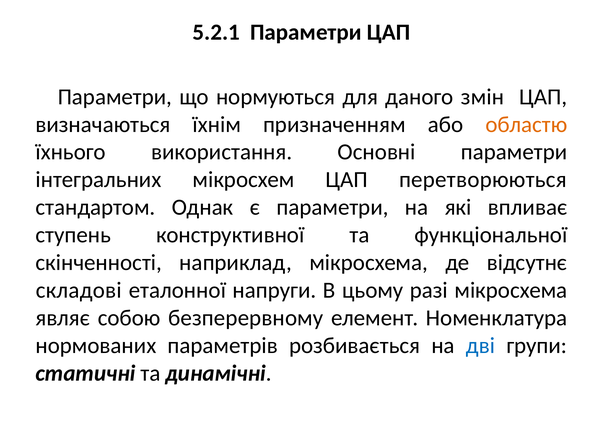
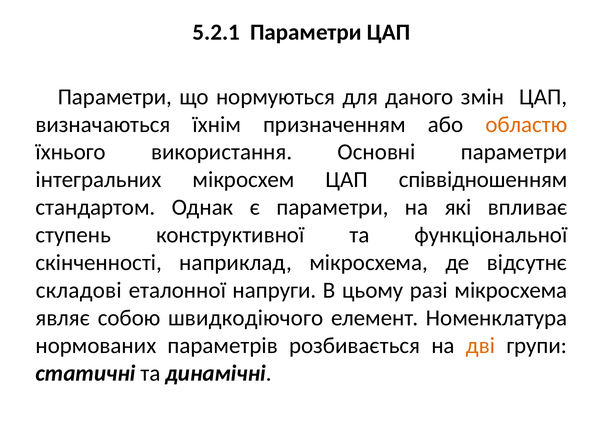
перетворюються: перетворюються -> співвідношенням
безперервному: безперервному -> швидкодіючого
дві colour: blue -> orange
